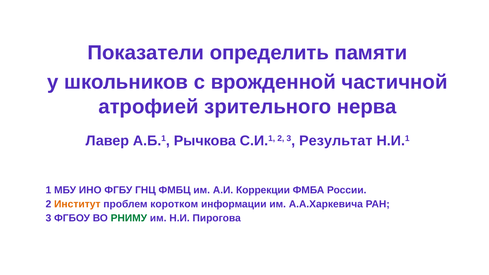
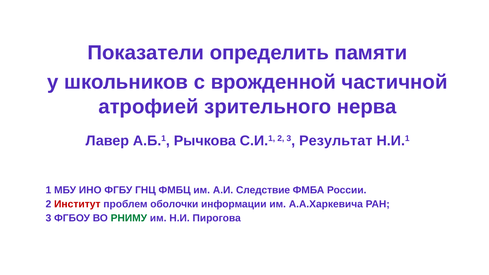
Коррекции: Коррекции -> Следствие
Институт colour: orange -> red
коротком: коротком -> оболочки
